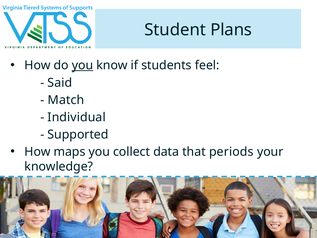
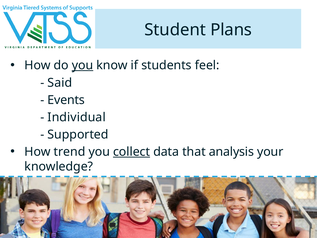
Match: Match -> Events
maps: maps -> trend
collect underline: none -> present
periods: periods -> analysis
